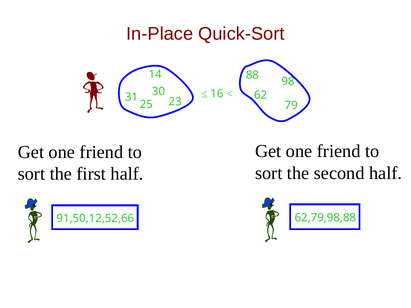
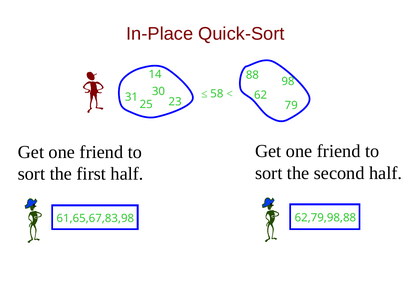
16: 16 -> 58
91,50,12,52,66: 91,50,12,52,66 -> 61,65,67,83,98
